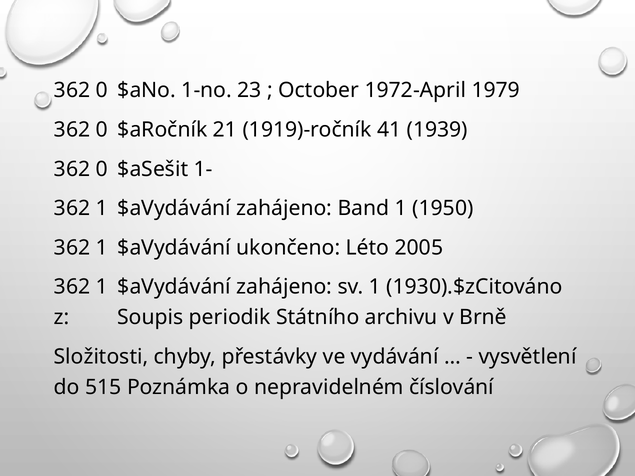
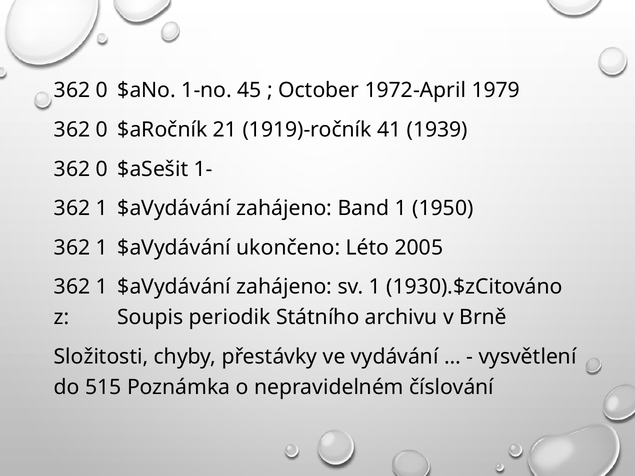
23: 23 -> 45
